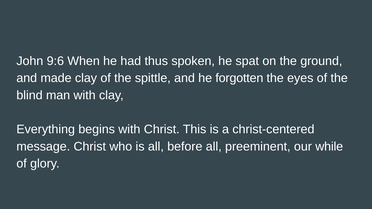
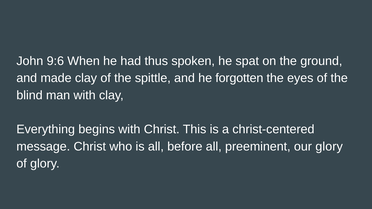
our while: while -> glory
